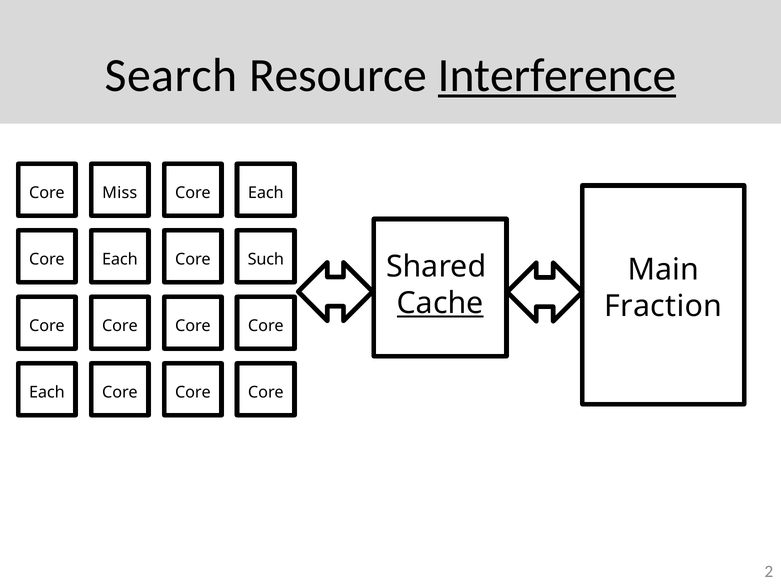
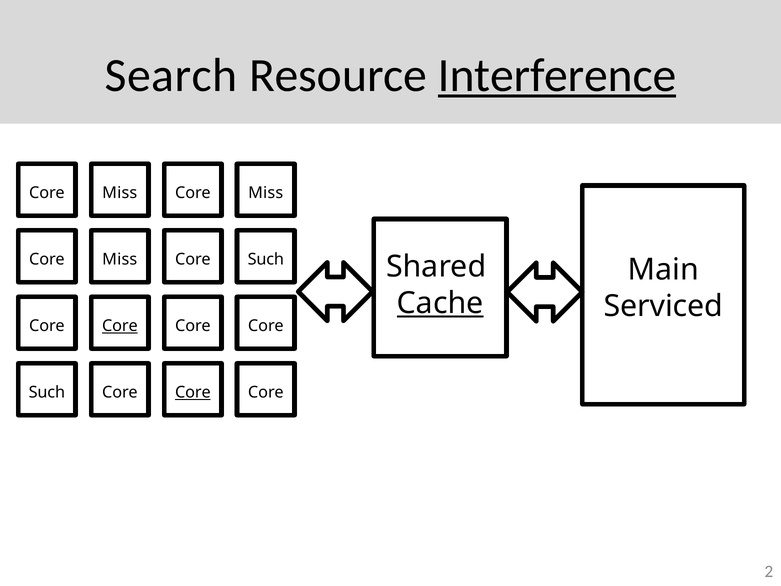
Each at (266, 193): Each -> Miss
Each at (120, 259): Each -> Miss
Fraction: Fraction -> Serviced
Core at (120, 326) underline: none -> present
Each at (47, 392): Each -> Such
Core at (193, 392) underline: none -> present
